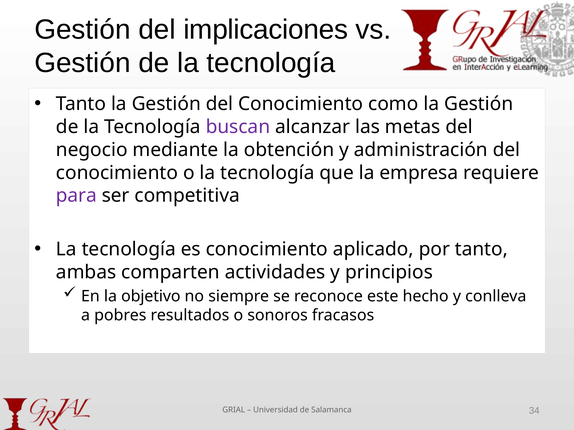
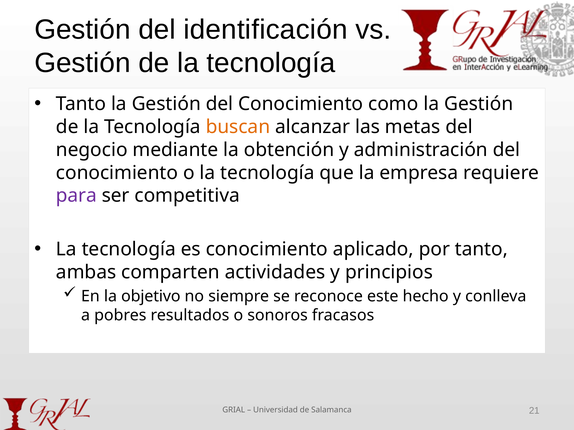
implicaciones: implicaciones -> identificación
buscan colour: purple -> orange
34: 34 -> 21
